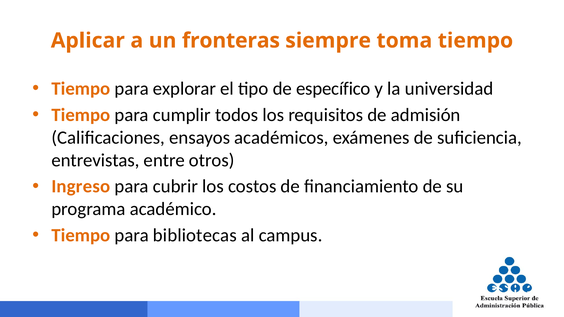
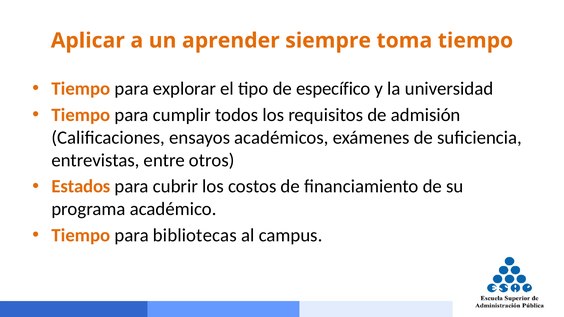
fronteras: fronteras -> aprender
Ingreso: Ingreso -> Estados
